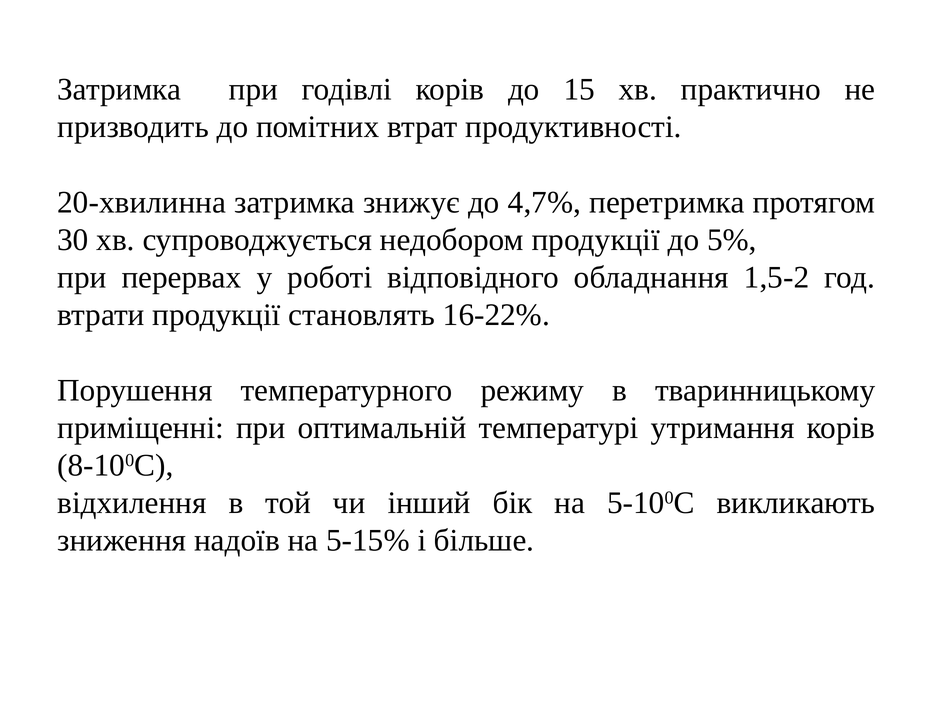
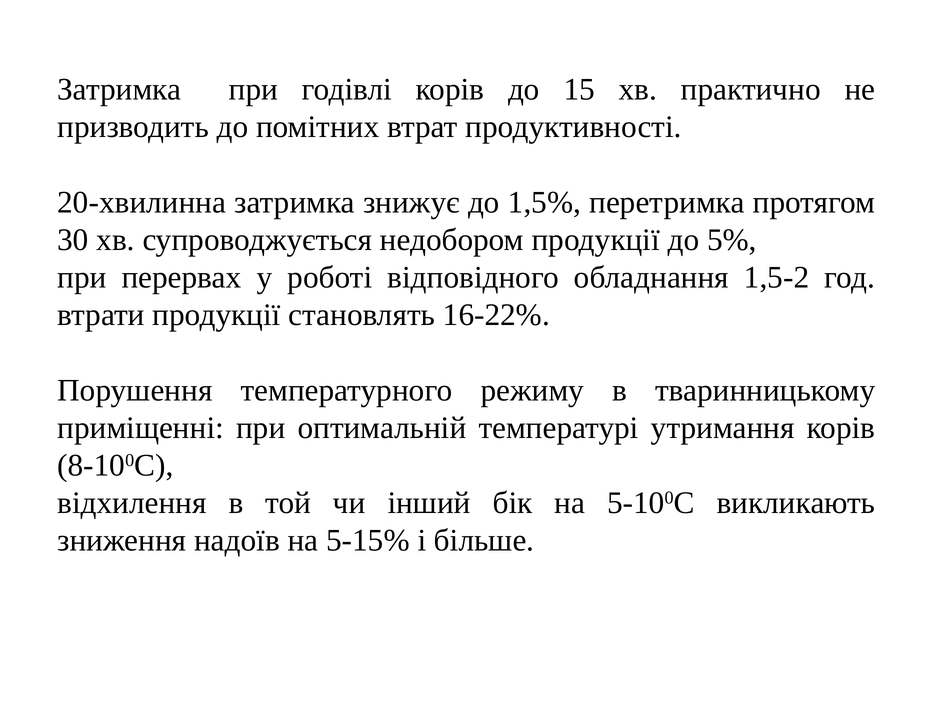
4,7%: 4,7% -> 1,5%
